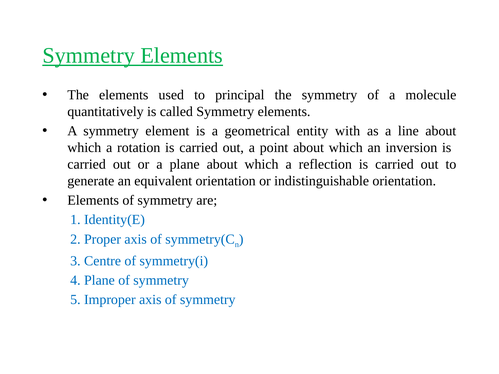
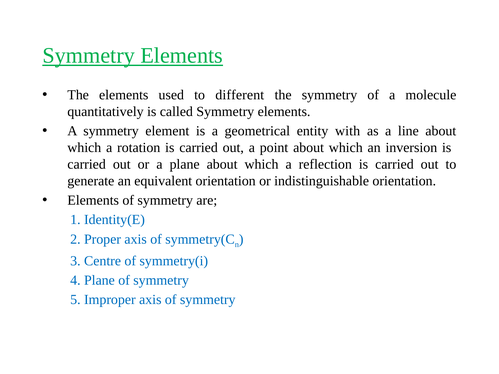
principal: principal -> different
